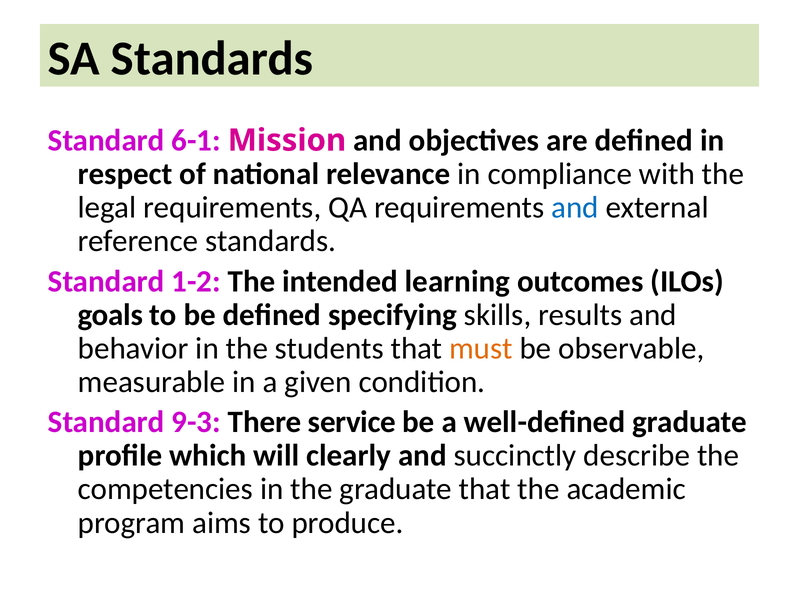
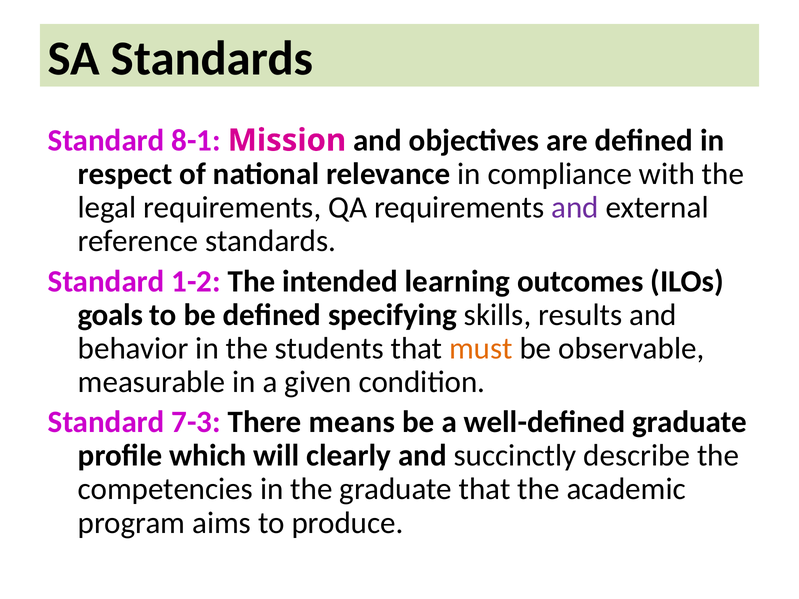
6-1: 6-1 -> 8-1
and at (575, 208) colour: blue -> purple
9-3: 9-3 -> 7-3
service: service -> means
